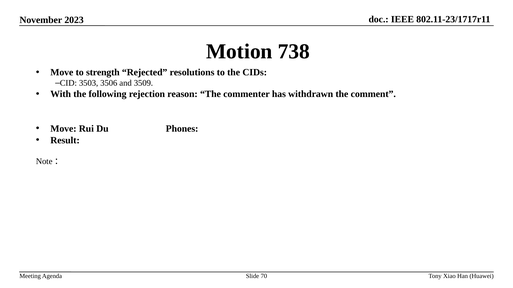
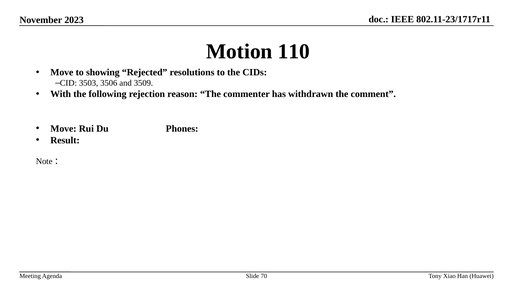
738: 738 -> 110
strength: strength -> showing
